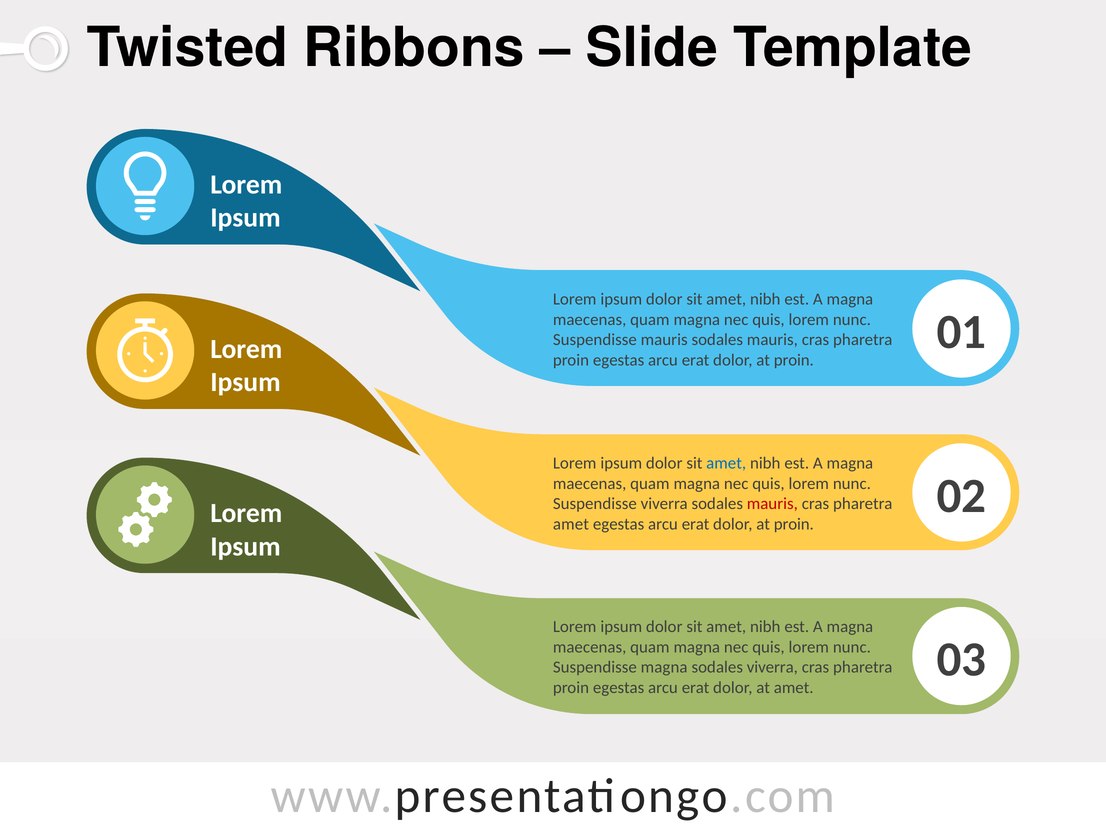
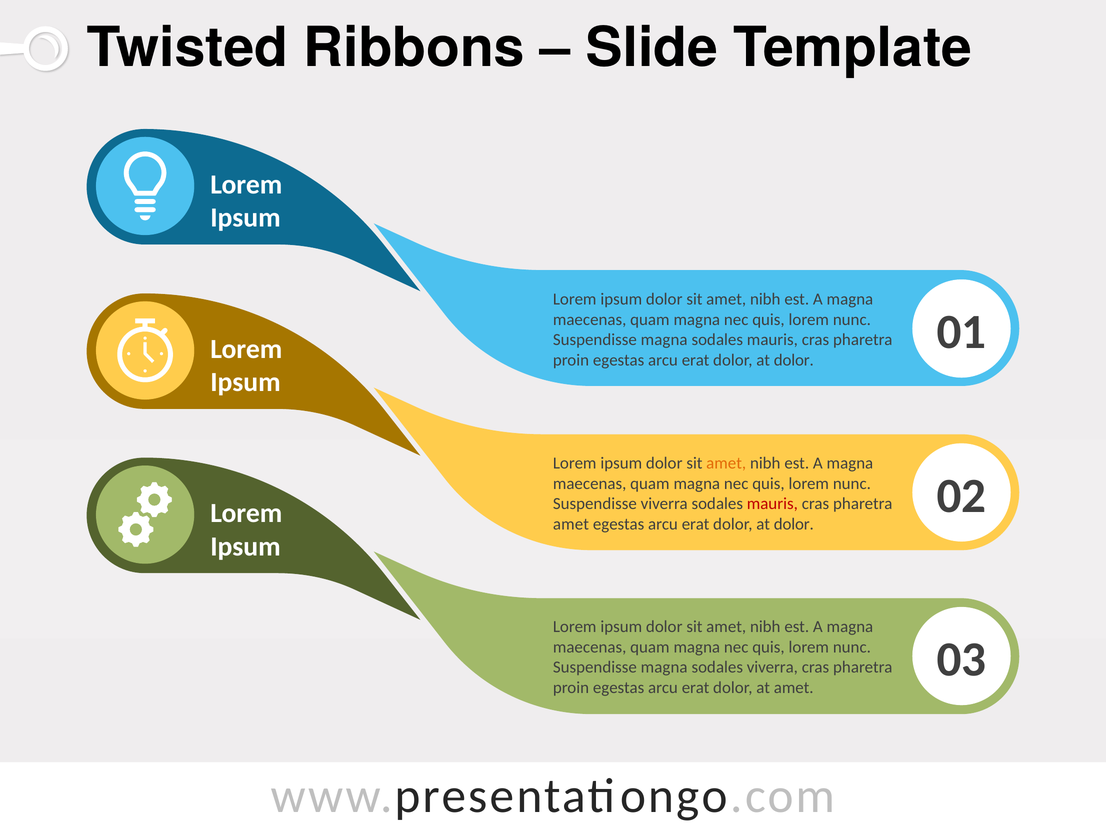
mauris at (664, 340): mauris -> magna
proin at (794, 360): proin -> dolor
amet at (726, 464) colour: blue -> orange
proin at (794, 524): proin -> dolor
